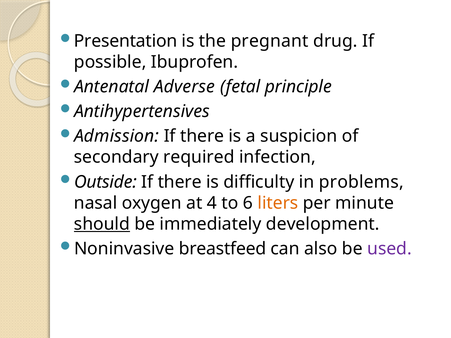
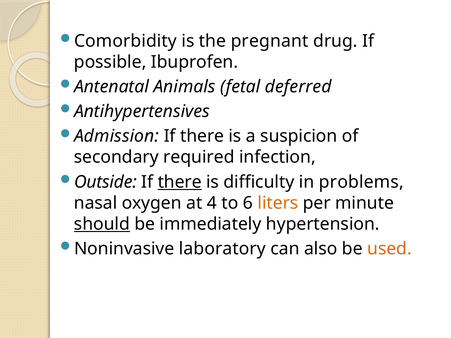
Presentation: Presentation -> Comorbidity
Adverse: Adverse -> Animals
principle: principle -> deferred
there at (180, 182) underline: none -> present
development: development -> hypertension
breastfeed: breastfeed -> laboratory
used colour: purple -> orange
